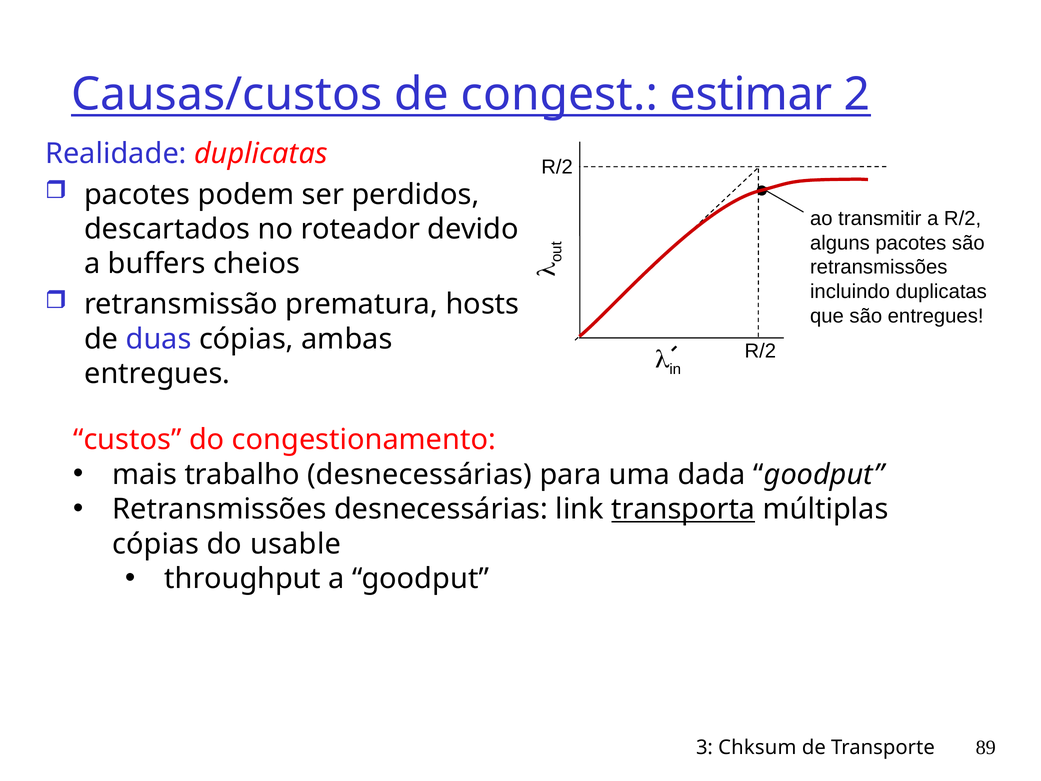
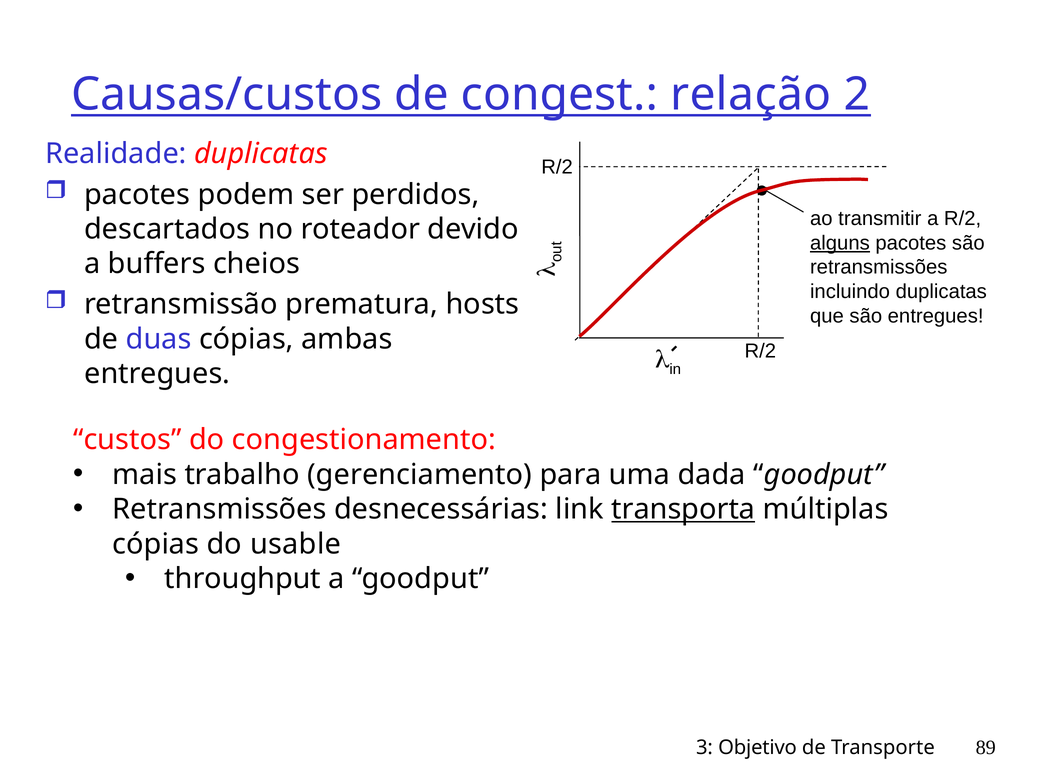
estimar: estimar -> relação
alguns underline: none -> present
trabalho desnecessárias: desnecessárias -> gerenciamento
Chksum: Chksum -> Objetivo
